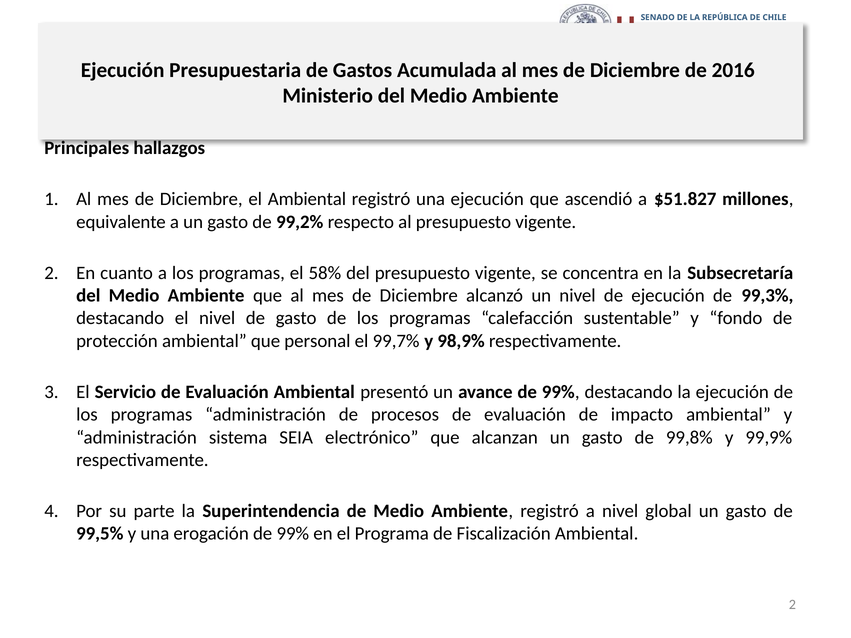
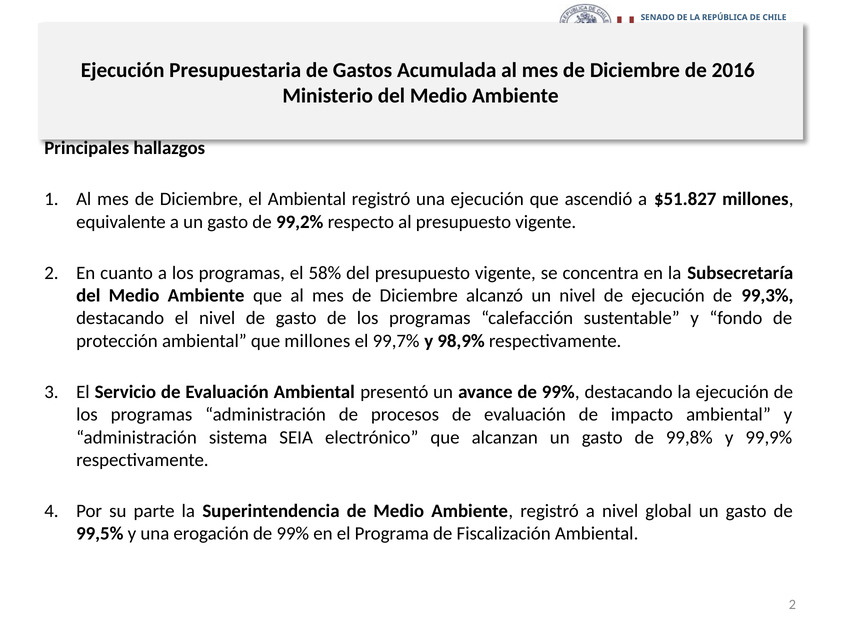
que personal: personal -> millones
